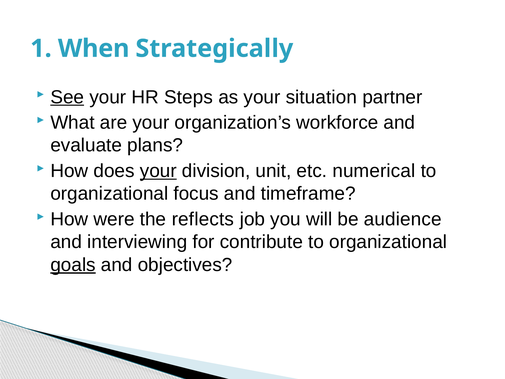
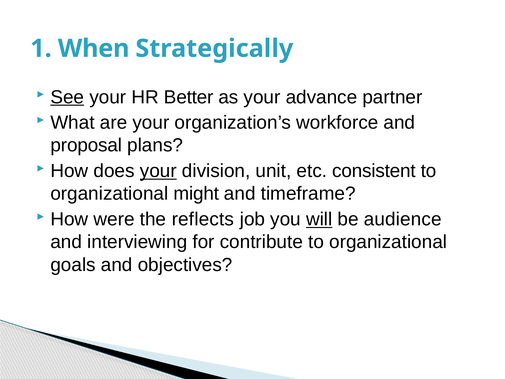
Steps: Steps -> Better
situation: situation -> advance
evaluate: evaluate -> proposal
numerical: numerical -> consistent
focus: focus -> might
will underline: none -> present
goals underline: present -> none
